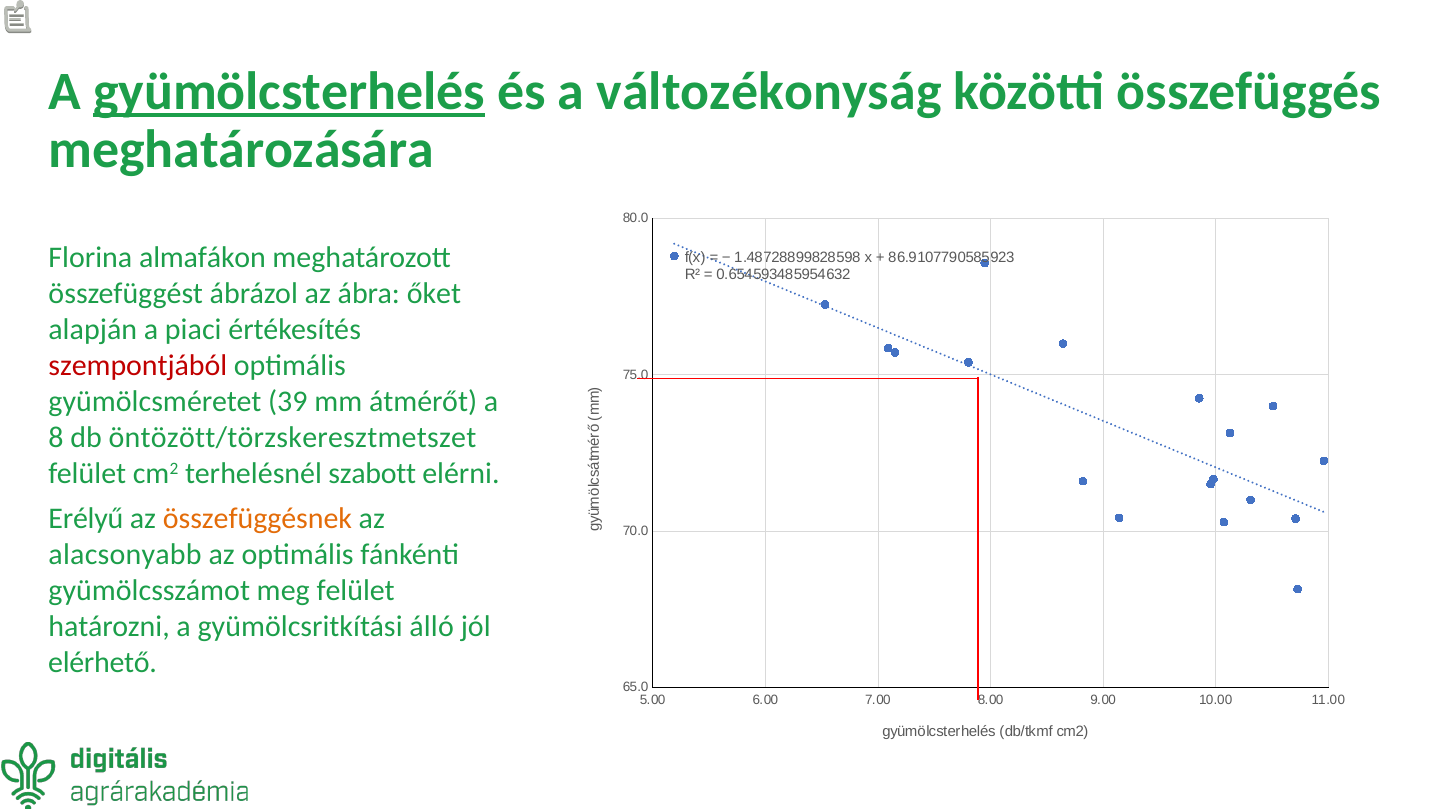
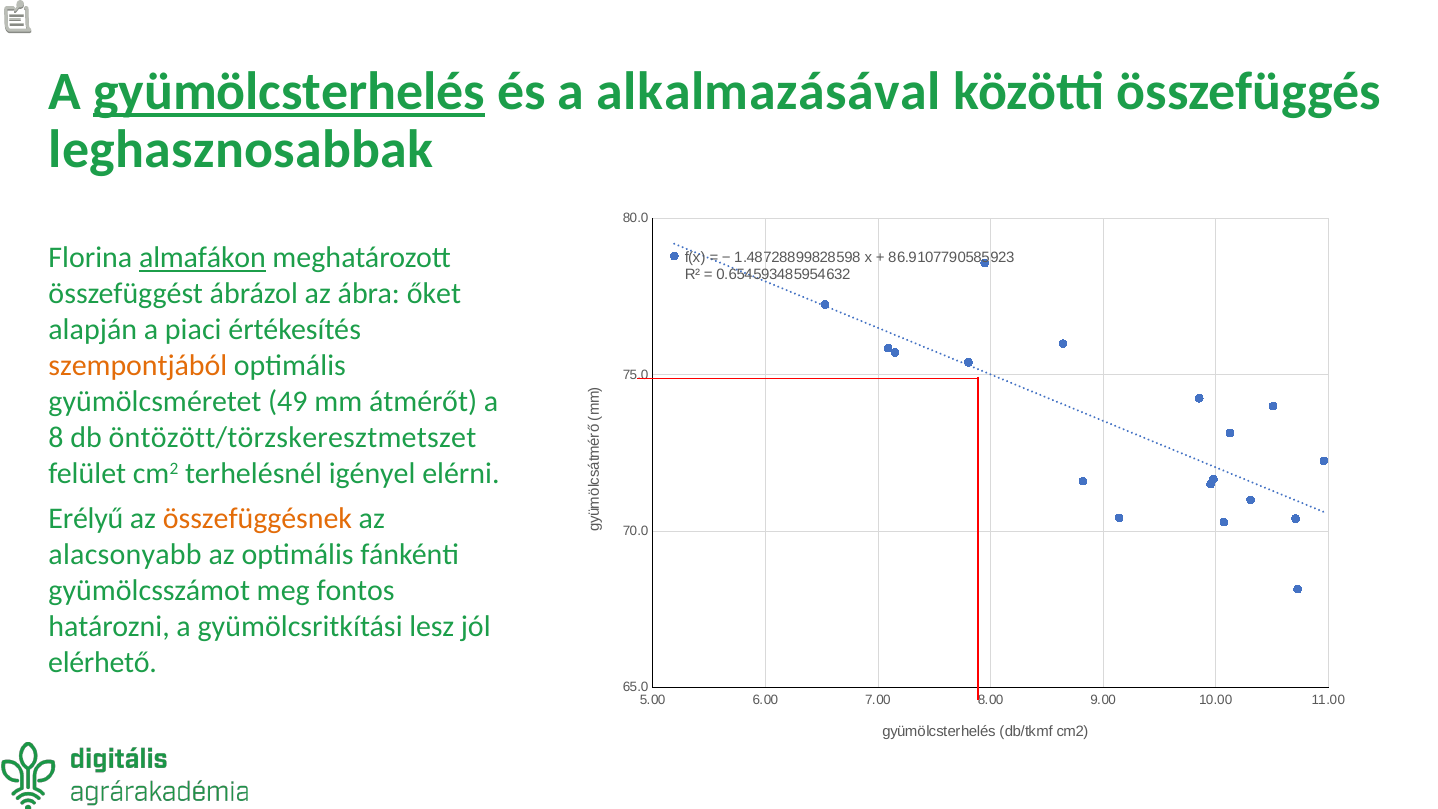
változékonyság: változékonyság -> alkalmazásával
meghatározására: meghatározására -> leghasznosabbak
almafákon underline: none -> present
szempontjából colour: red -> orange
39: 39 -> 49
szabott: szabott -> igényel
meg felület: felület -> fontos
álló: álló -> lesz
